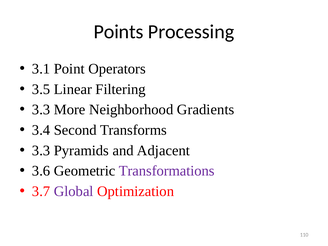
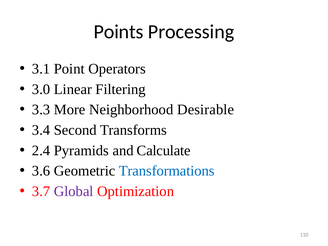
3.5: 3.5 -> 3.0
Gradients: Gradients -> Desirable
3.3 at (41, 150): 3.3 -> 2.4
Adjacent: Adjacent -> Calculate
Transformations colour: purple -> blue
